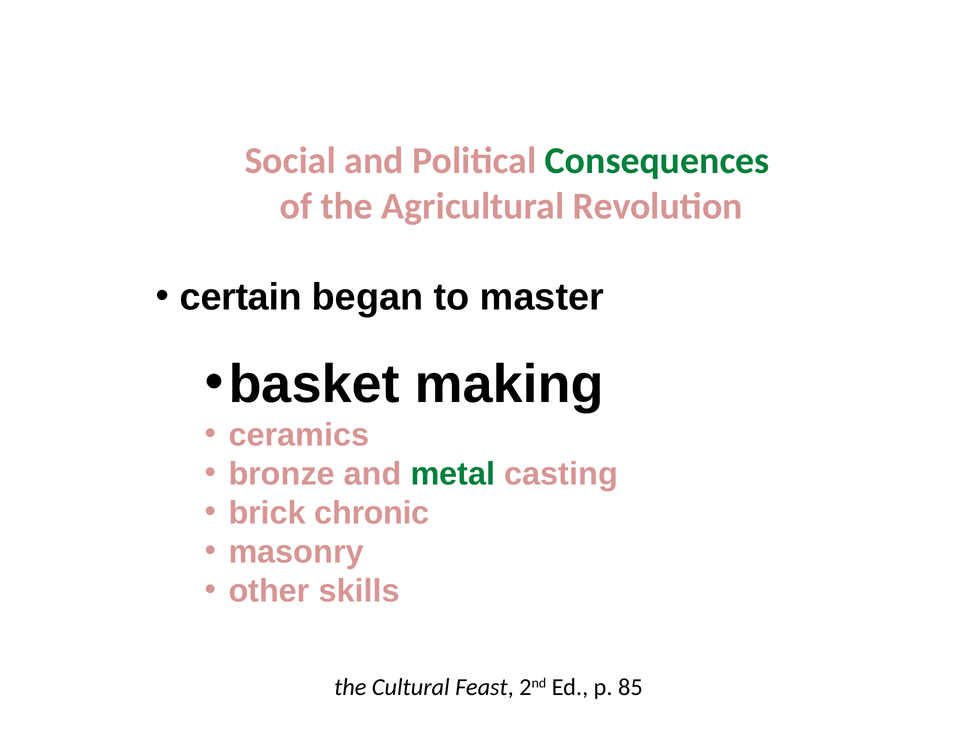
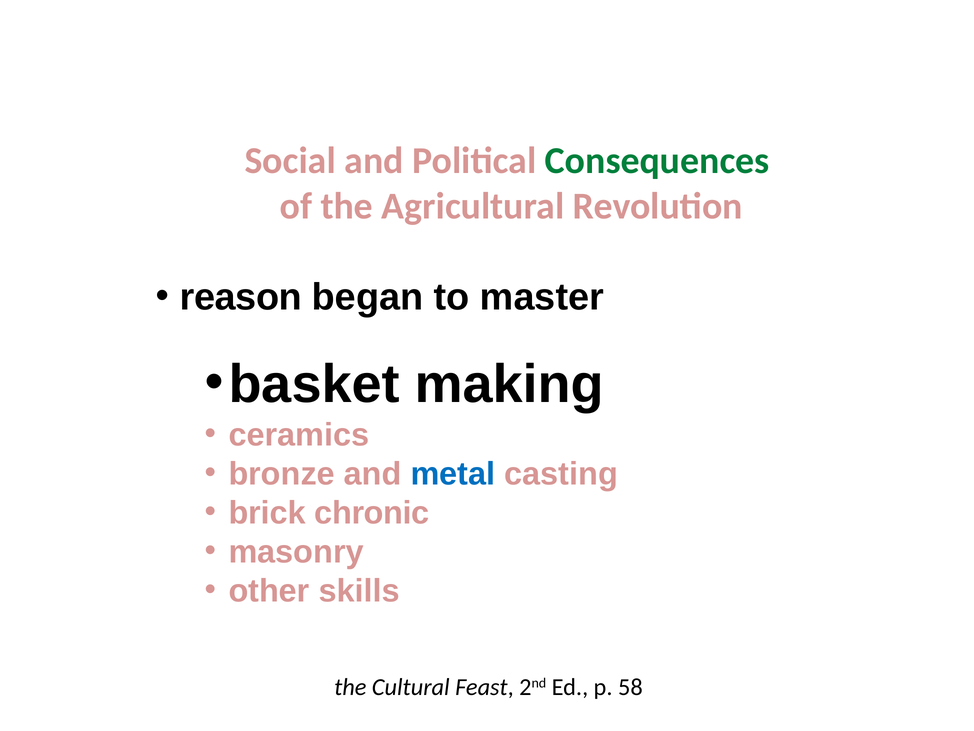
certain: certain -> reason
metal colour: green -> blue
85: 85 -> 58
